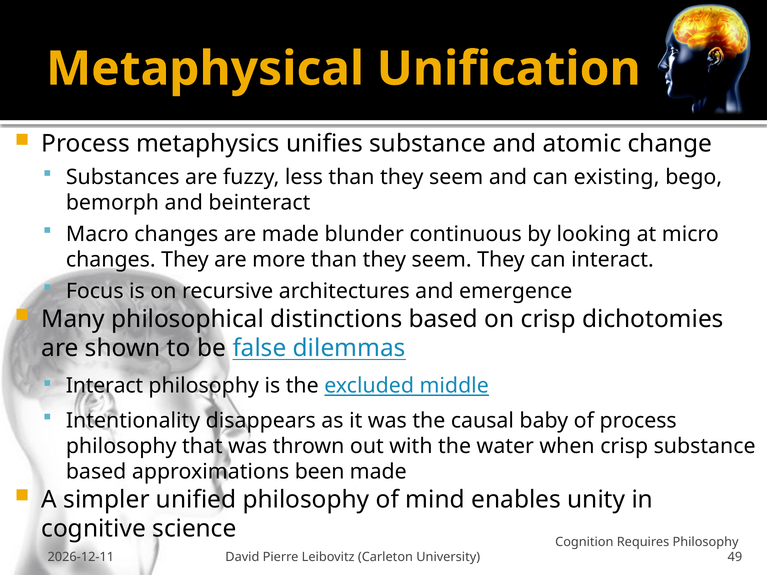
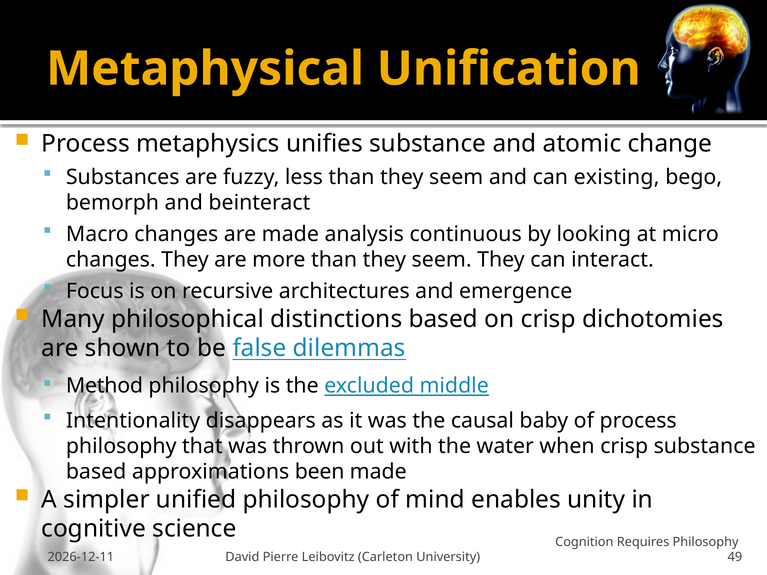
blunder: blunder -> analysis
Interact at (105, 386): Interact -> Method
